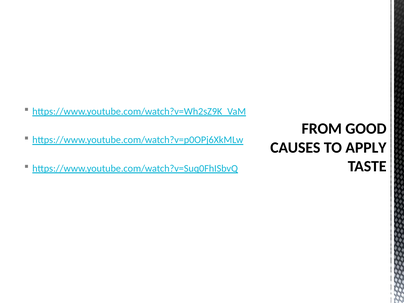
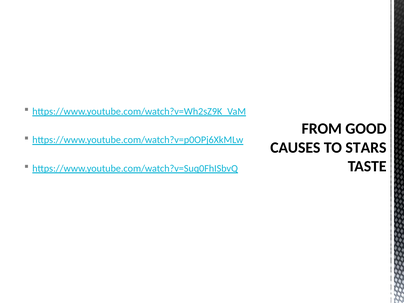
APPLY: APPLY -> STARS
